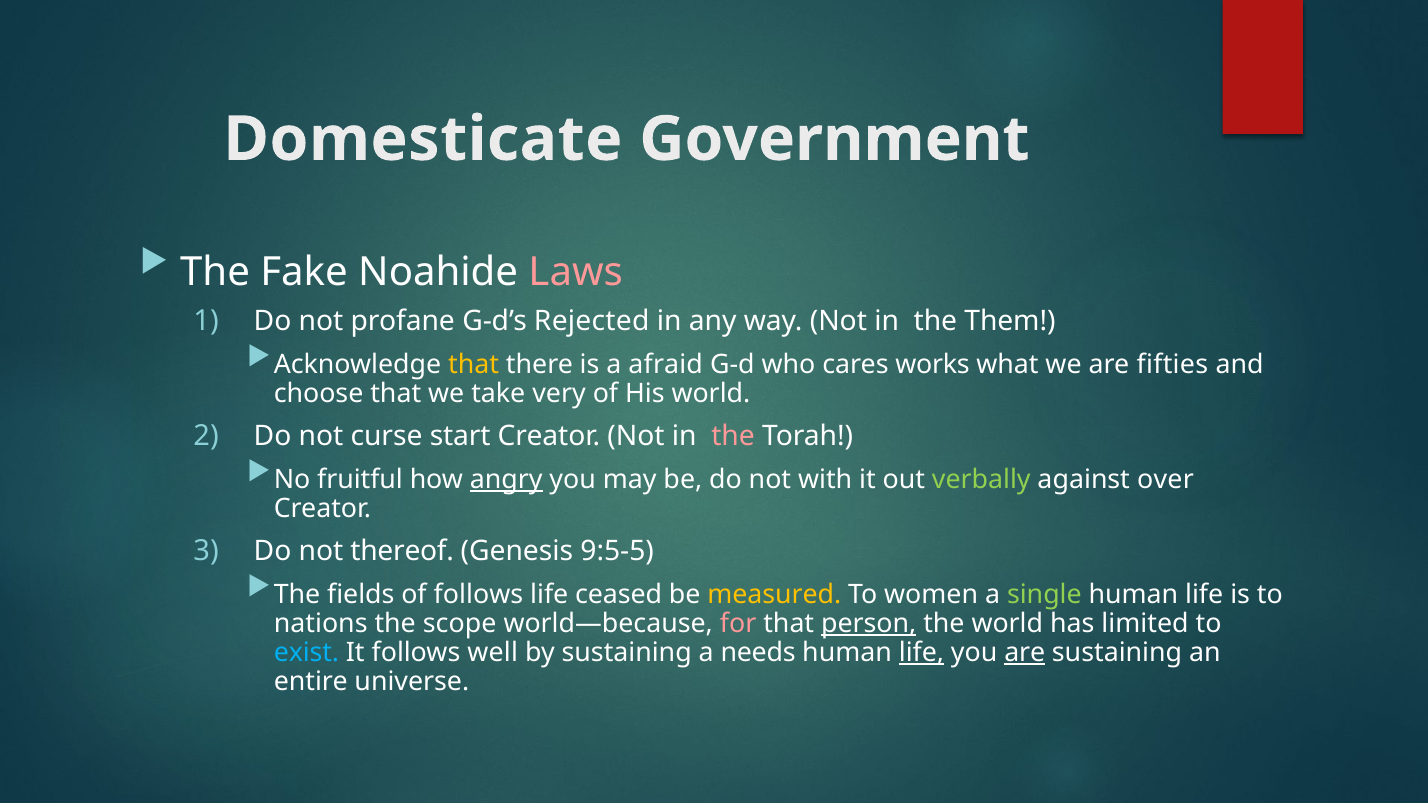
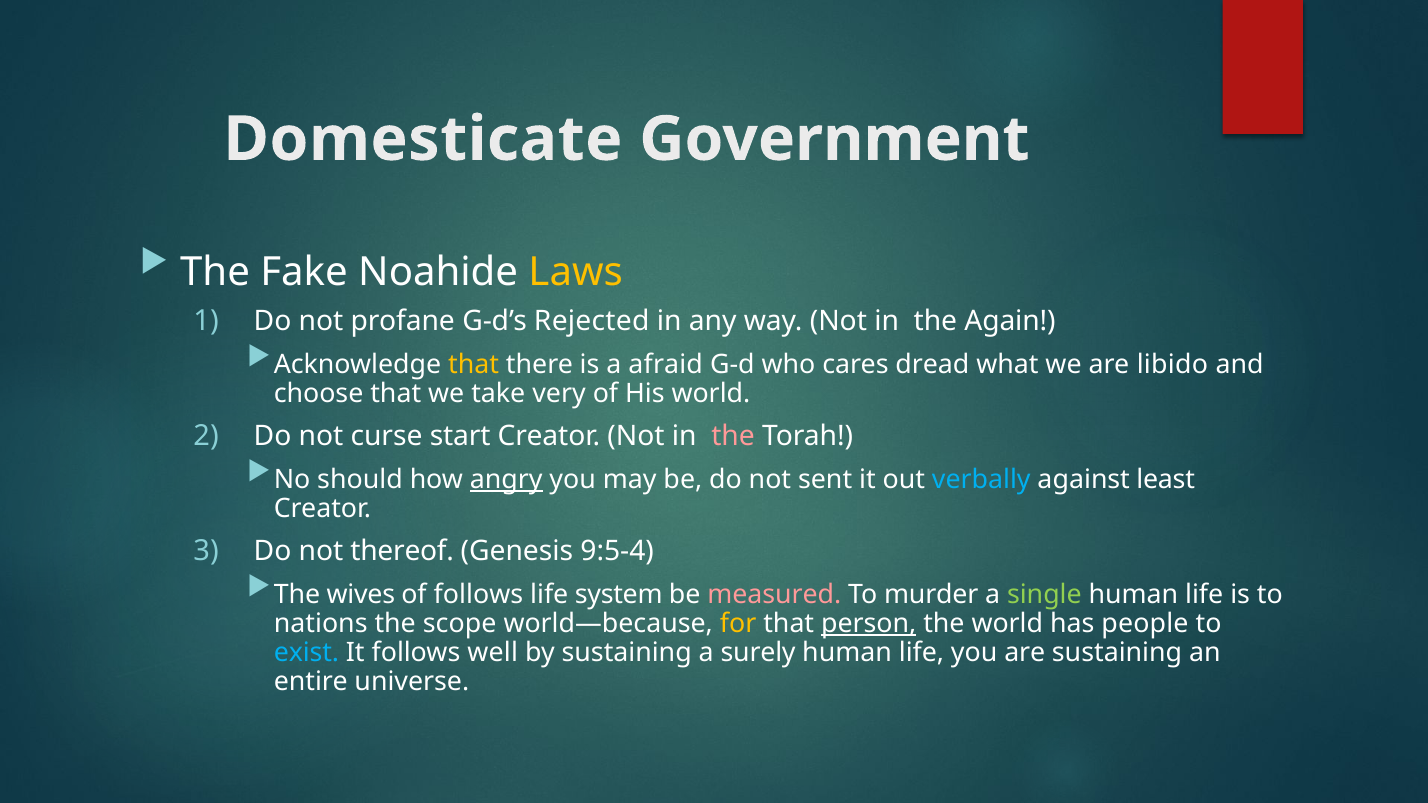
Laws colour: pink -> yellow
Them: Them -> Again
works: works -> dread
fifties: fifties -> libido
fruitful: fruitful -> should
with: with -> sent
verbally colour: light green -> light blue
over: over -> least
9:5-5: 9:5-5 -> 9:5-4
fields: fields -> wives
ceased: ceased -> system
measured colour: yellow -> pink
women: women -> murder
for colour: pink -> yellow
limited: limited -> people
needs: needs -> surely
life at (921, 653) underline: present -> none
are at (1025, 653) underline: present -> none
